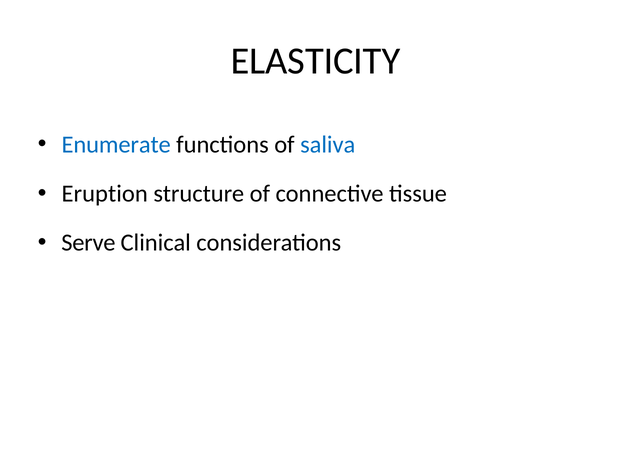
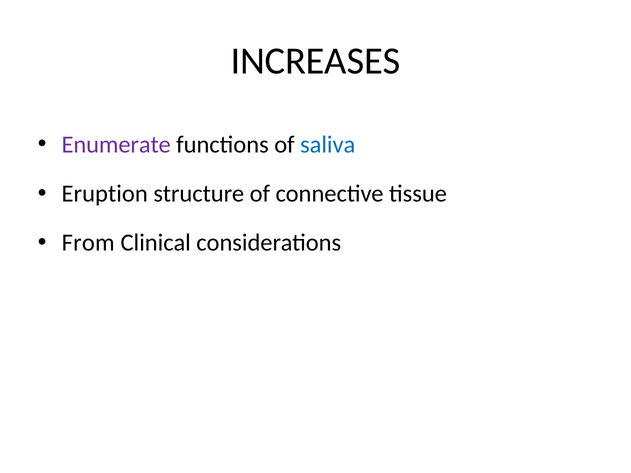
ELASTICITY: ELASTICITY -> INCREASES
Enumerate colour: blue -> purple
Serve: Serve -> From
